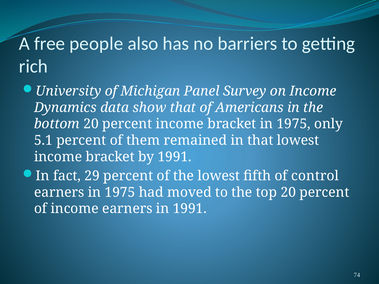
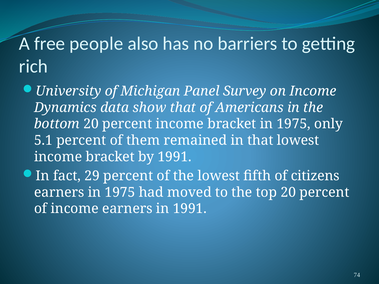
control: control -> citizens
